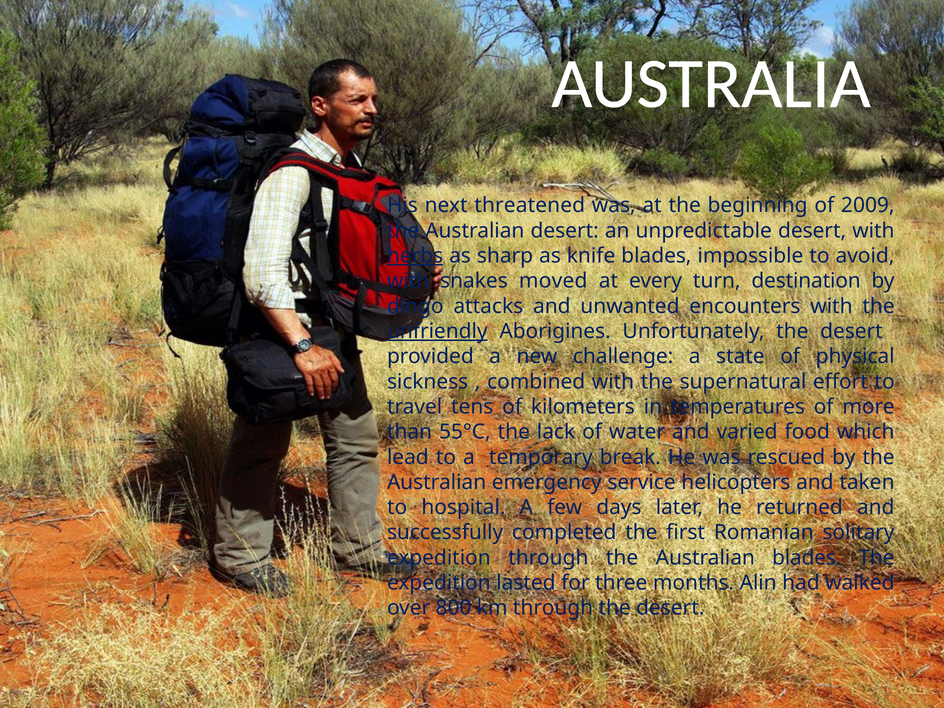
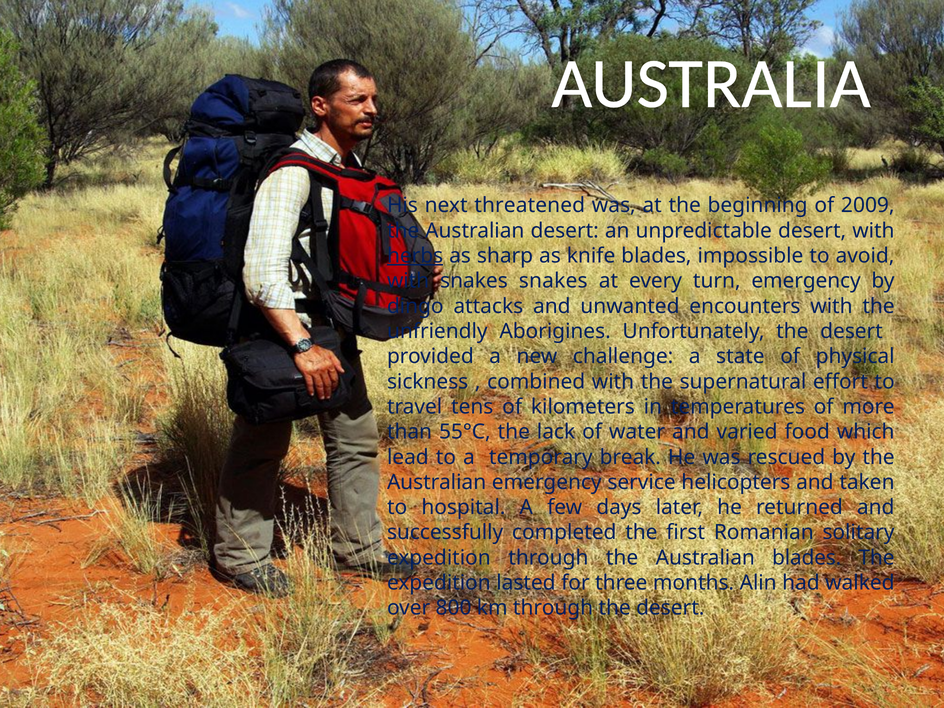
snakes moved: moved -> snakes
turn destination: destination -> emergency
unfriendly underline: present -> none
